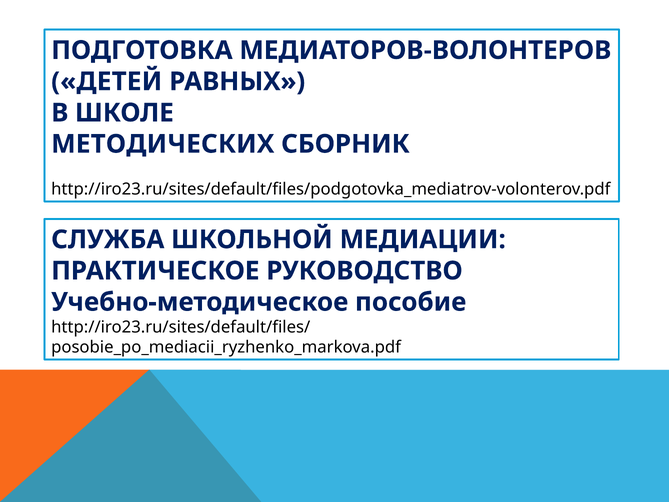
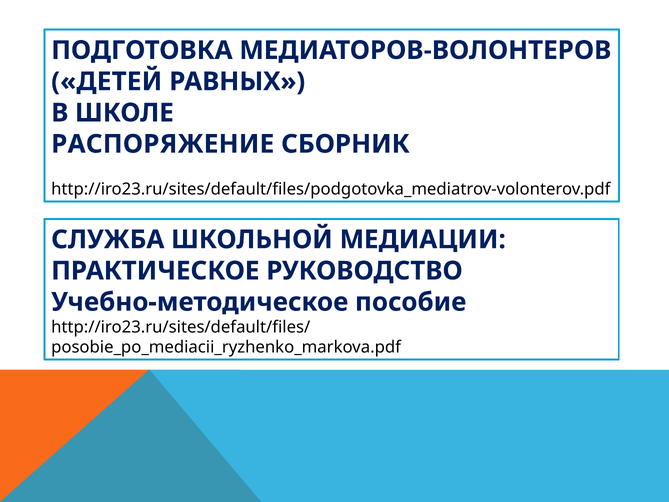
МЕТОДИЧЕСКИХ: МЕТОДИЧЕСКИХ -> РАСПОРЯЖЕНИЕ
